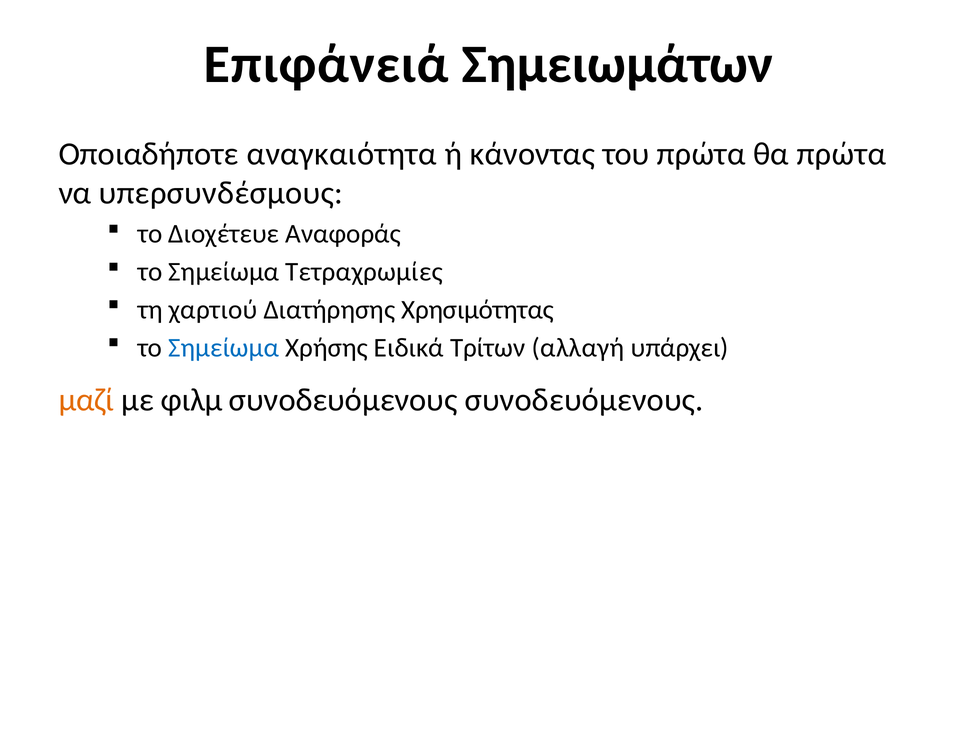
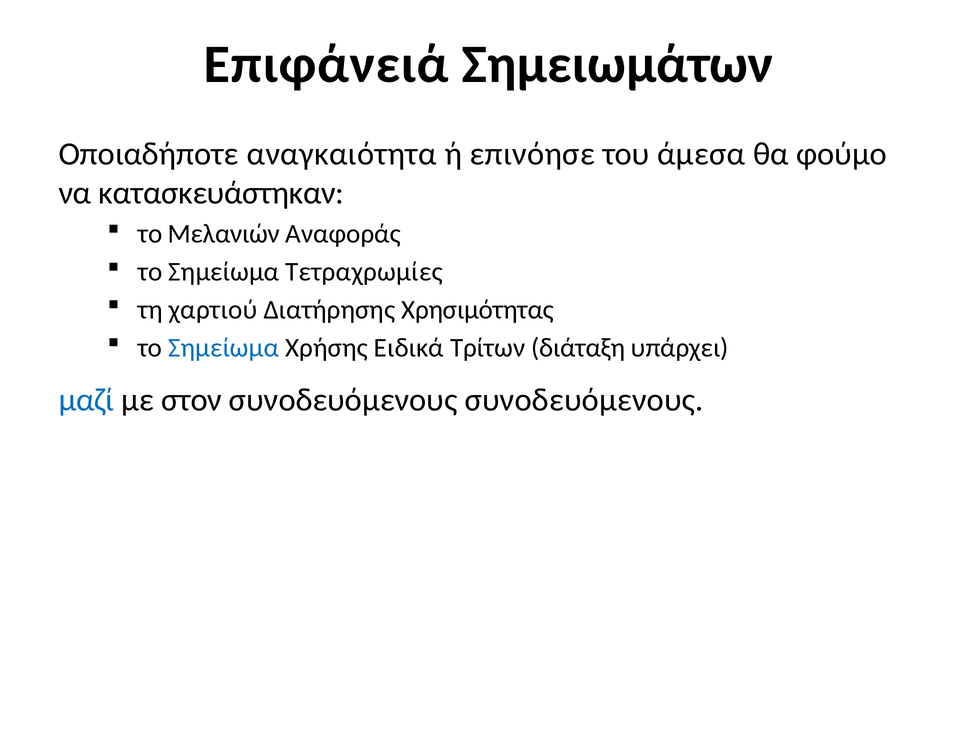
κάνοντας: κάνοντας -> επινόησε
του πρώτα: πρώτα -> άμεσα
θα πρώτα: πρώτα -> φούμο
υπερσυνδέσμους: υπερσυνδέσμους -> κατασκευάστηκαν
Διοχέτευε: Διοχέτευε -> Μελανιών
αλλαγή: αλλαγή -> διάταξη
μαζί colour: orange -> blue
φιλμ: φιλμ -> στον
